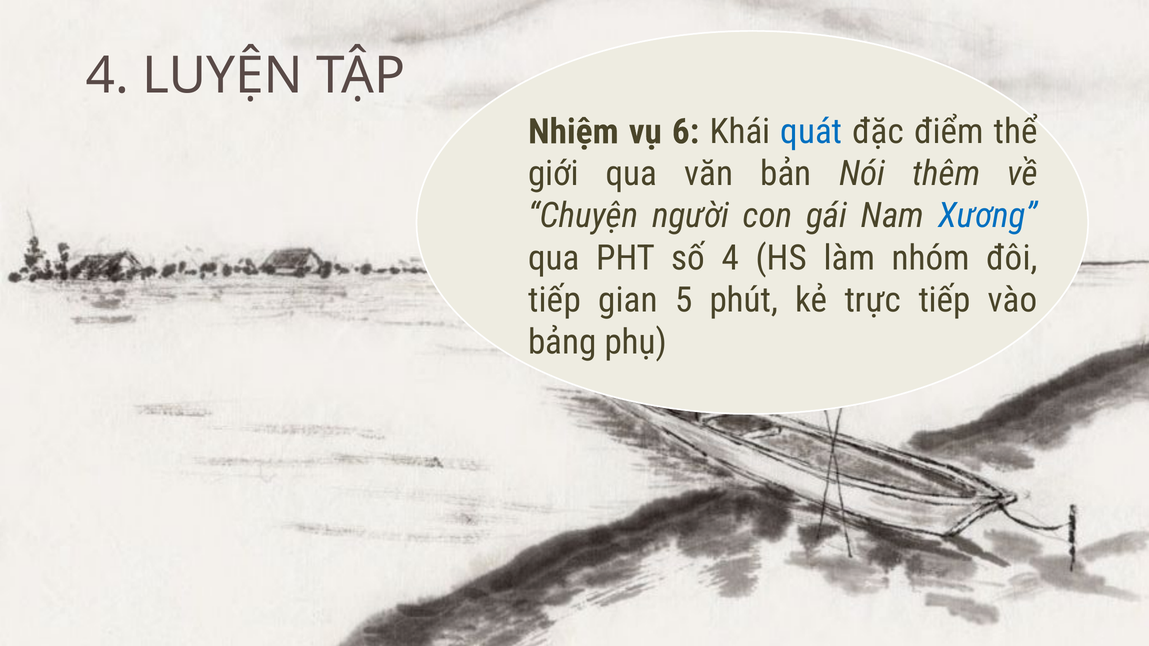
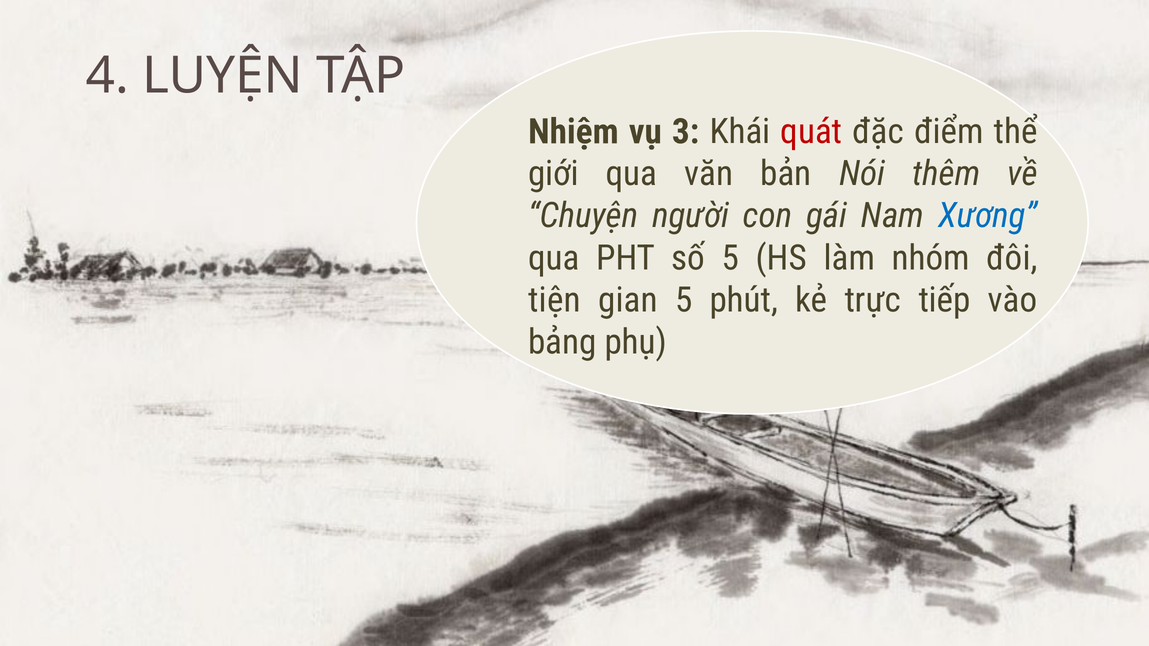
6: 6 -> 3
quát colour: blue -> red
số 4: 4 -> 5
tiếp at (555, 300): tiếp -> tiện
